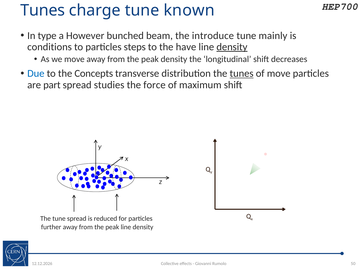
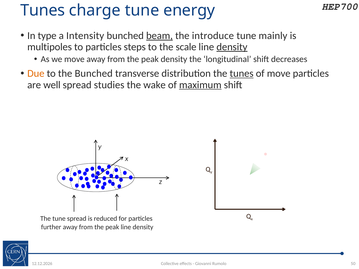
known: known -> energy
However: However -> Intensity
beam underline: none -> present
conditions: conditions -> multipoles
have: have -> scale
Due colour: blue -> orange
the Concepts: Concepts -> Bunched
part: part -> well
force: force -> wake
maximum underline: none -> present
